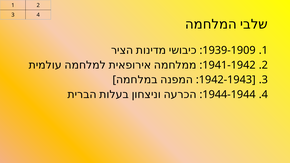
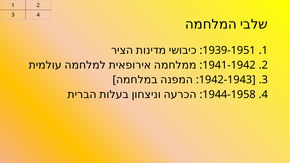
1939-1909: 1939-1909 -> 1939-1951
1944-1944: 1944-1944 -> 1944-1958
